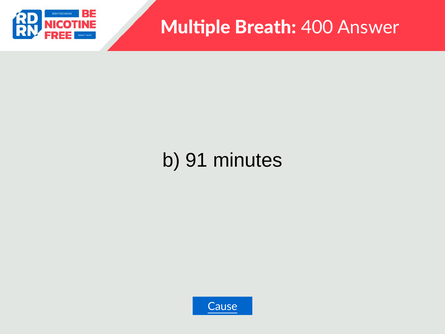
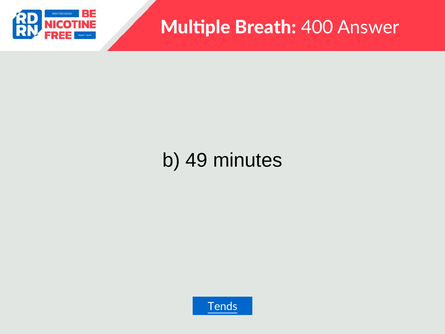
91: 91 -> 49
Cause: Cause -> Tends
